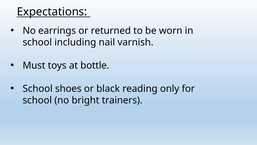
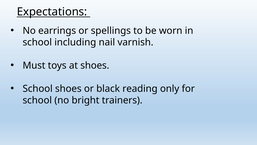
returned: returned -> spellings
at bottle: bottle -> shoes
